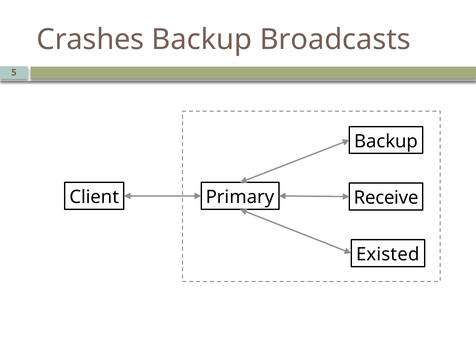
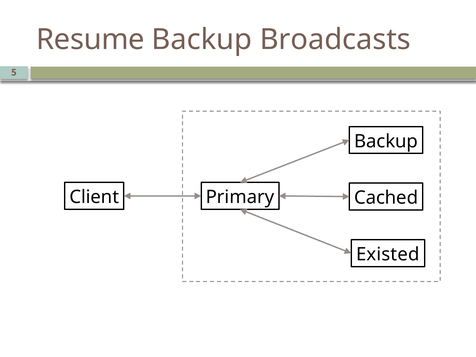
Crashes: Crashes -> Resume
Receive: Receive -> Cached
